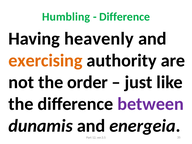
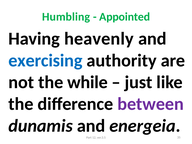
Difference at (125, 17): Difference -> Appointed
exercising colour: orange -> blue
order: order -> while
